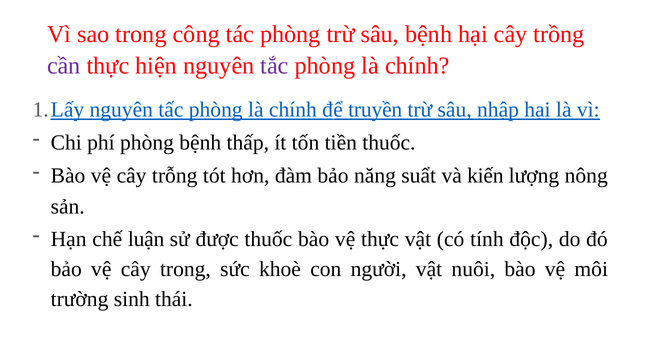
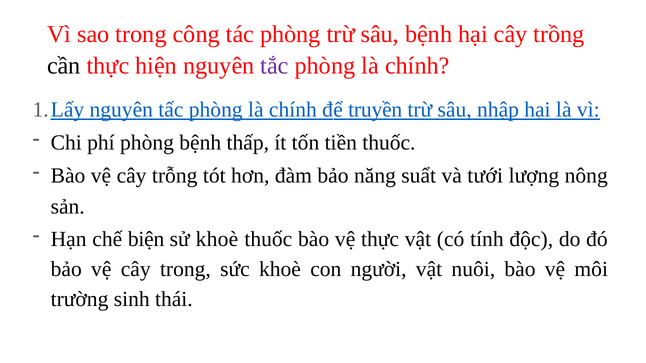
cần colour: purple -> black
kiến: kiến -> tưới
luận: luận -> biện
sử được: được -> khoè
